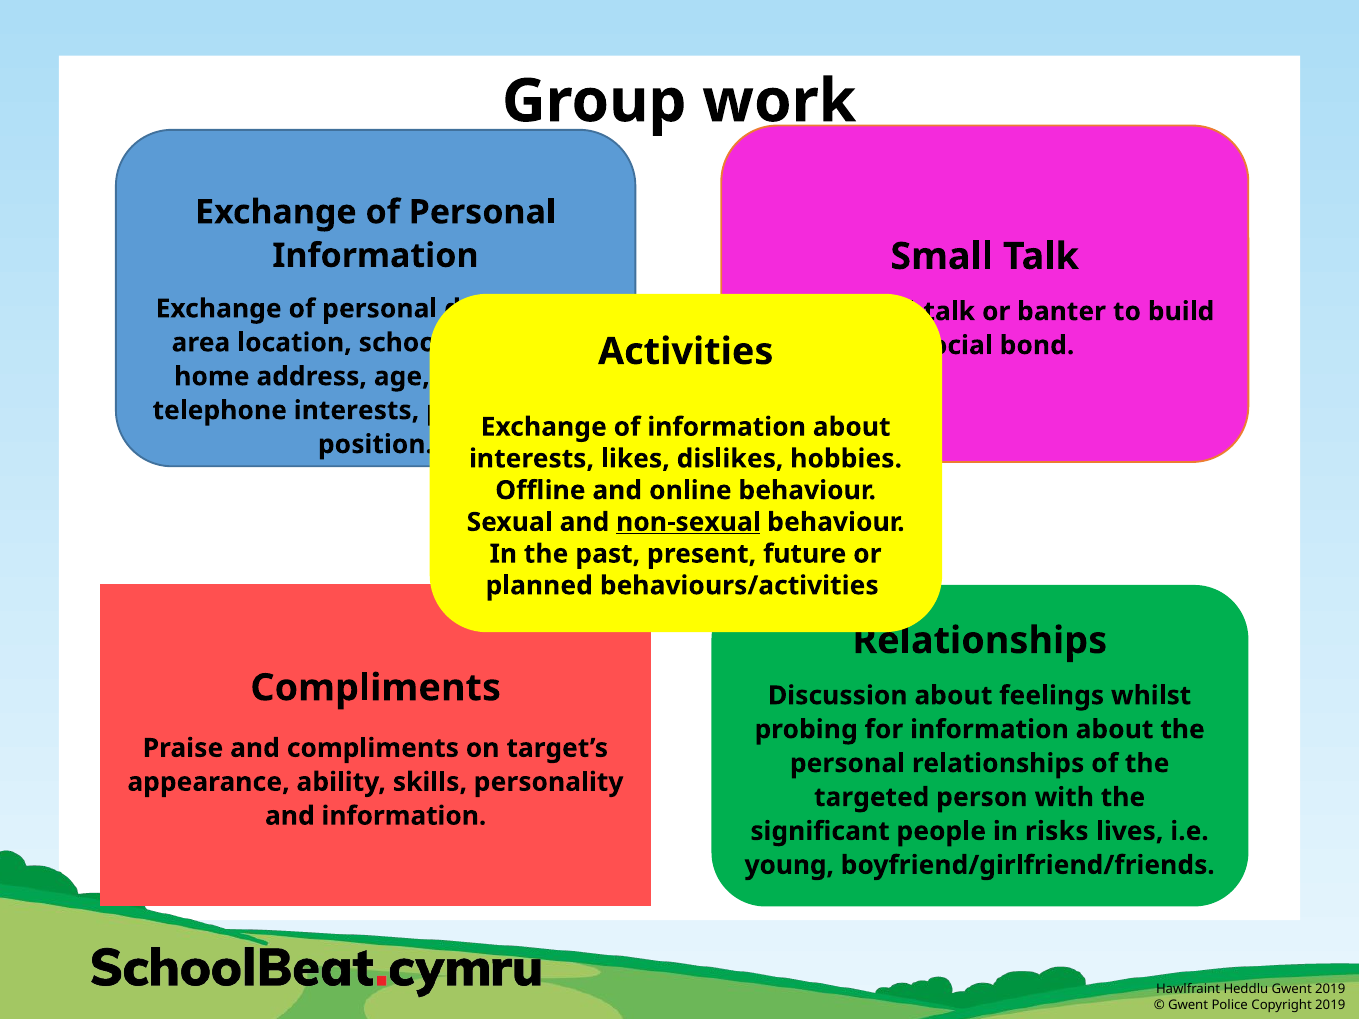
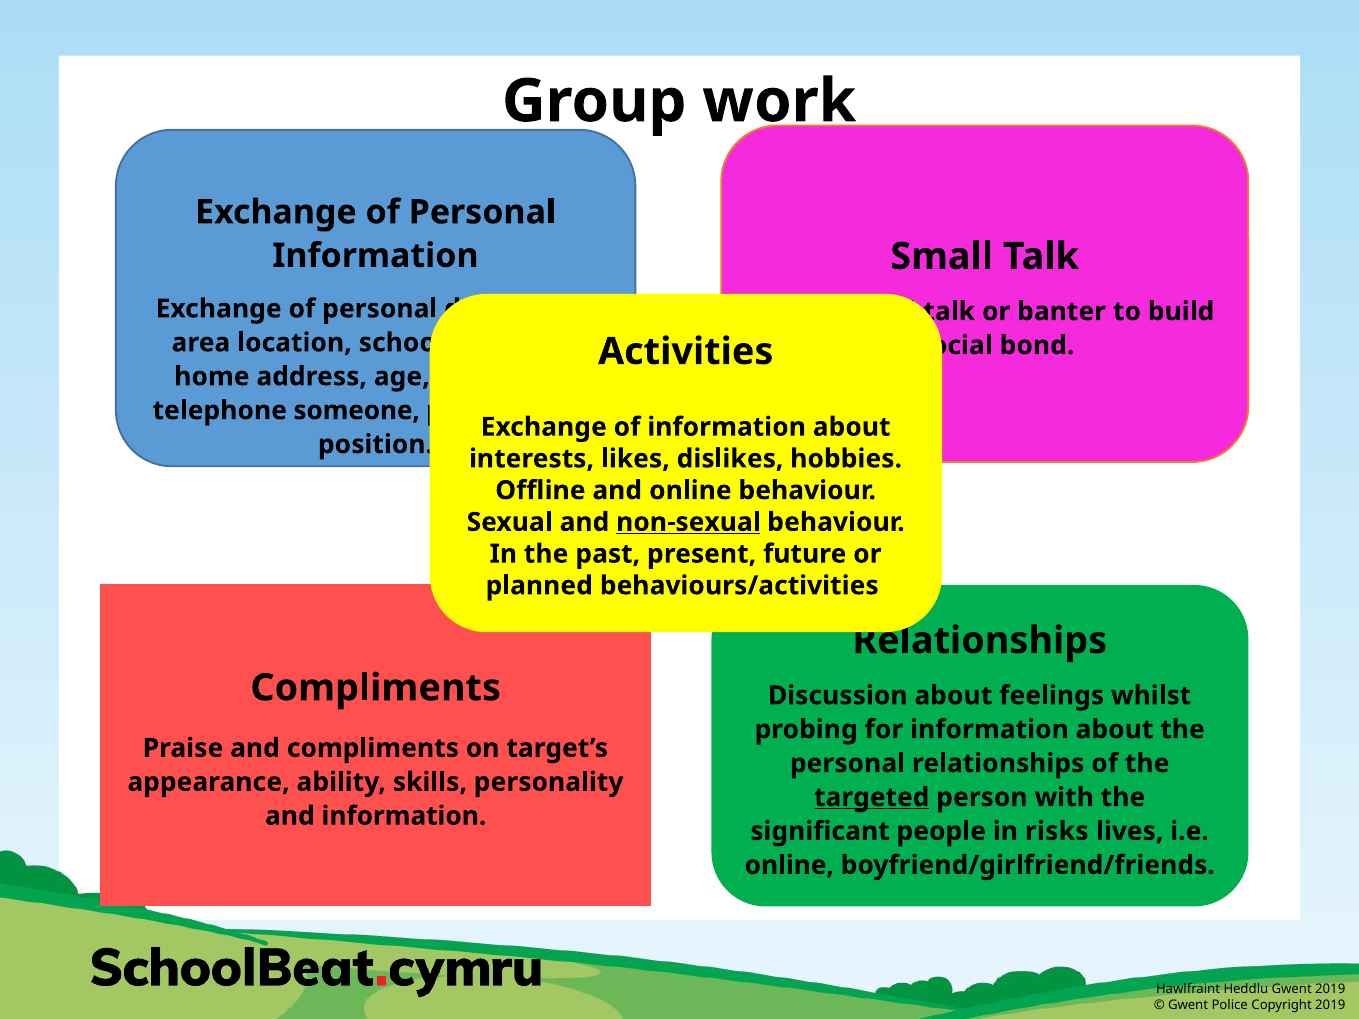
telephone interests: interests -> someone
targeted underline: none -> present
young at (789, 865): young -> online
